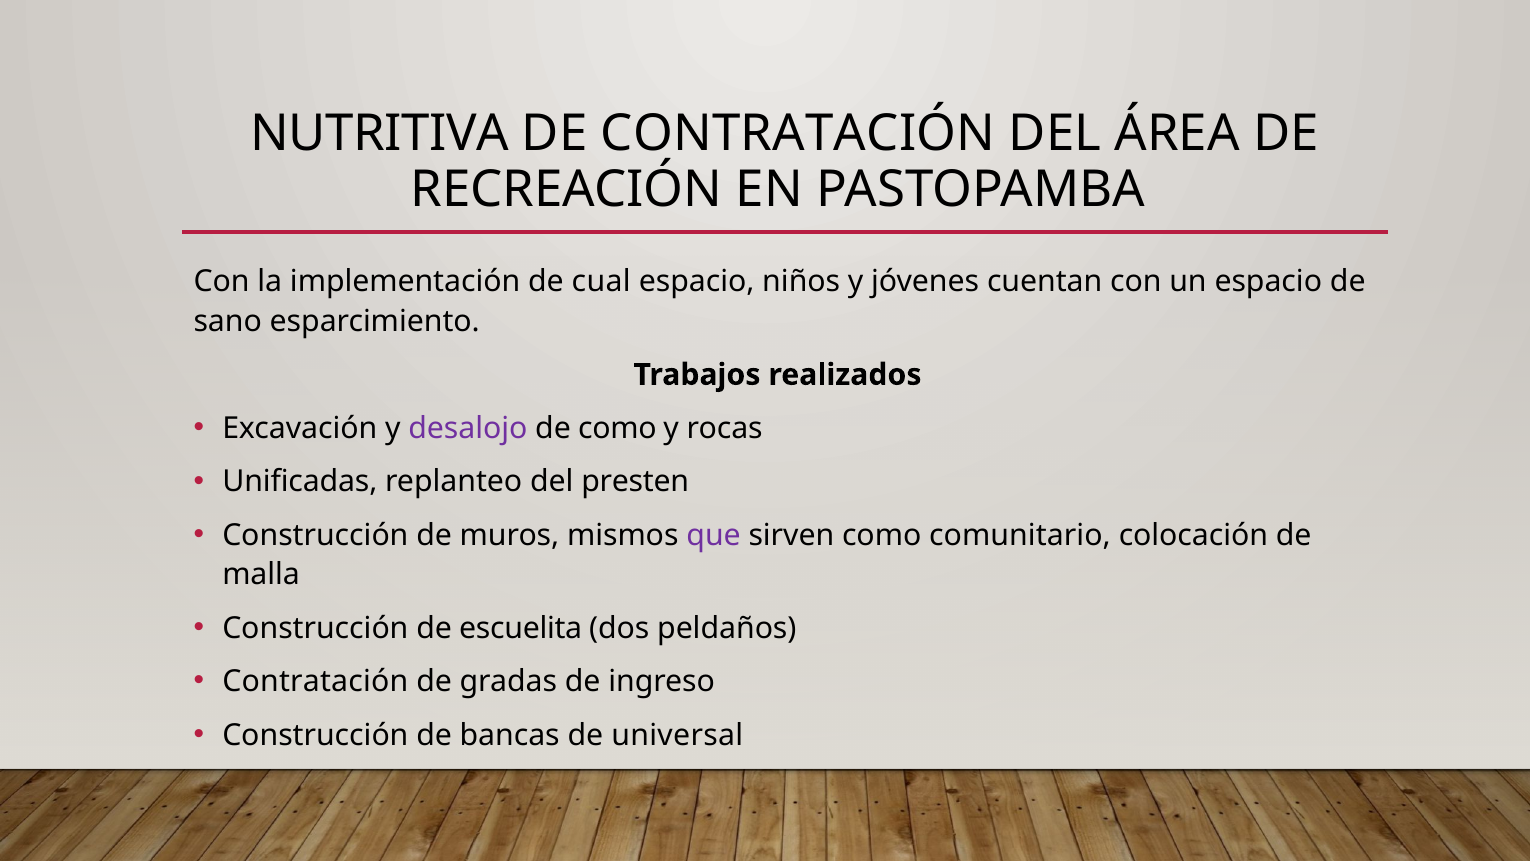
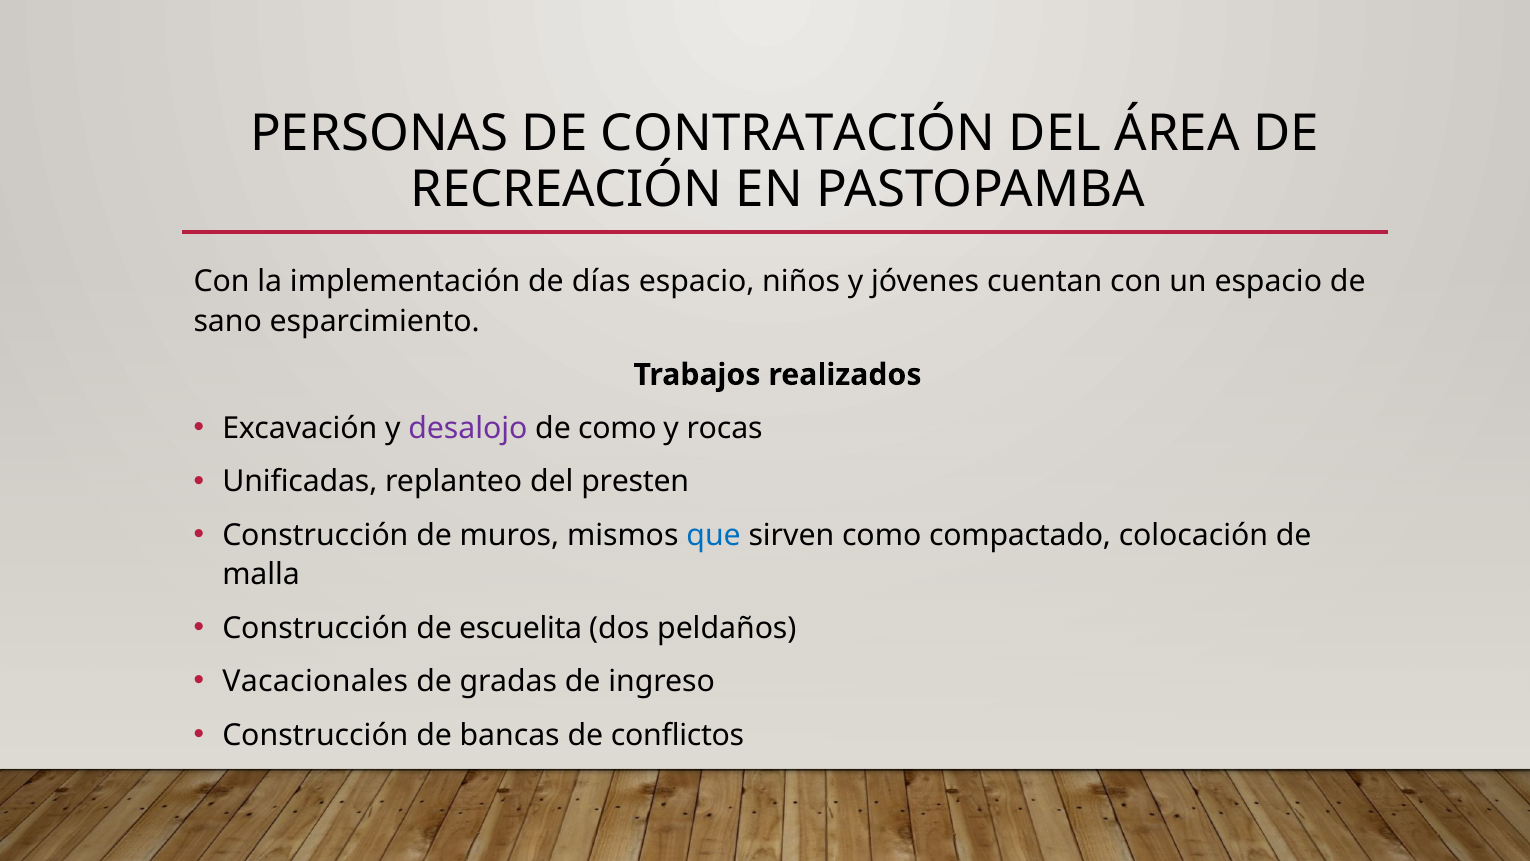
NUTRITIVA: NUTRITIVA -> PERSONAS
cual: cual -> días
que colour: purple -> blue
comunitario: comunitario -> compactado
Contratación at (315, 681): Contratación -> Vacacionales
universal: universal -> conflictos
